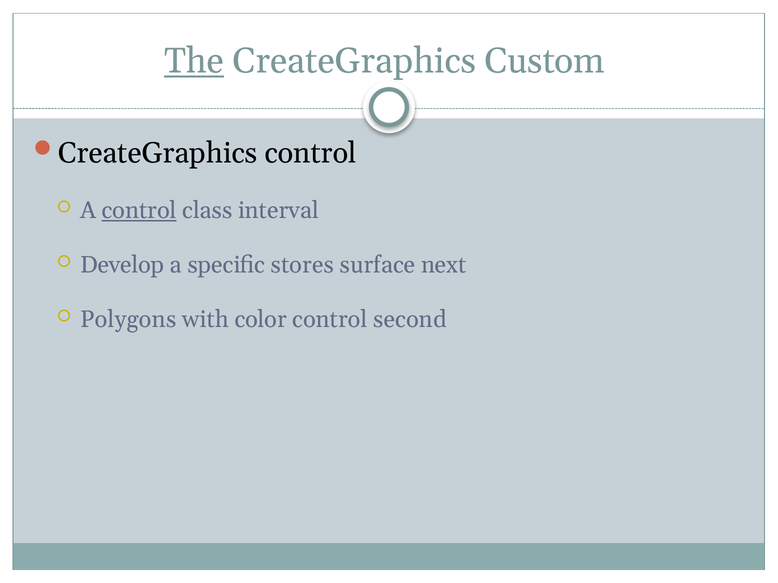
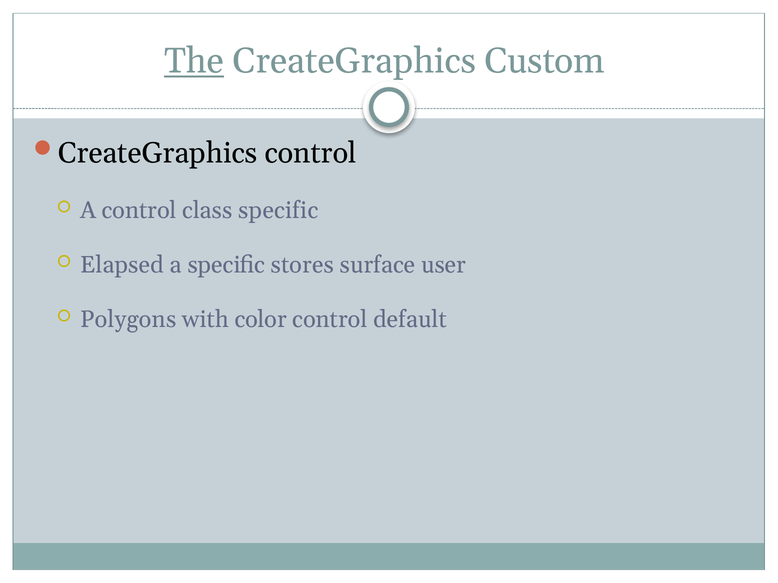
control at (139, 211) underline: present -> none
class interval: interval -> specific
Develop: Develop -> Elapsed
next: next -> user
second: second -> default
